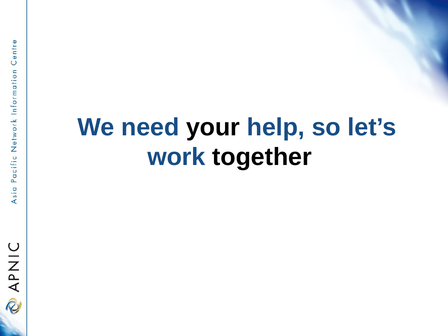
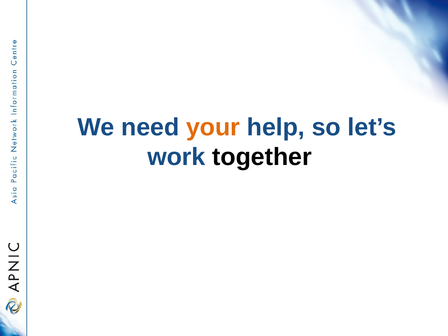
your colour: black -> orange
